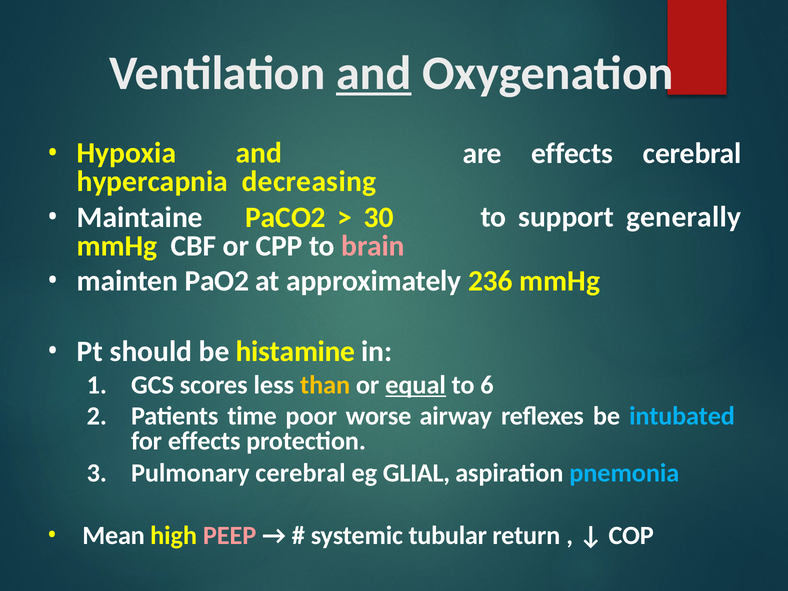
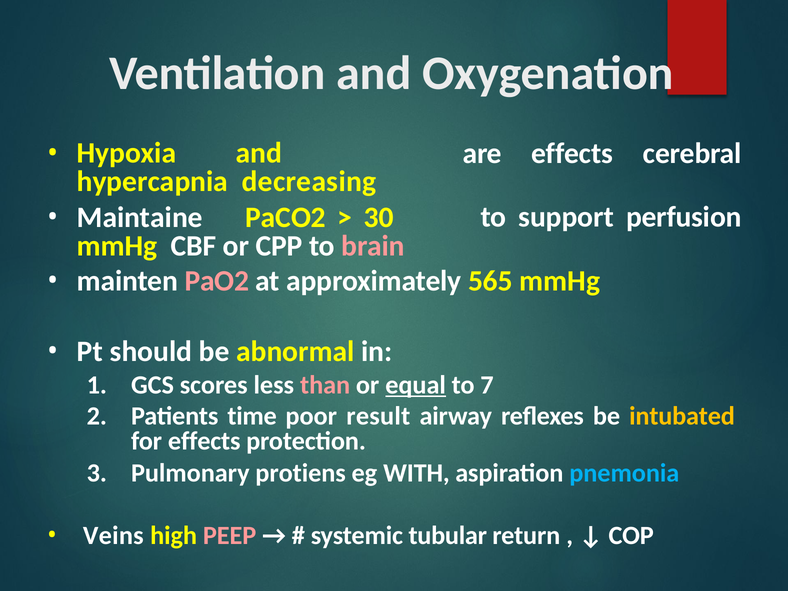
and at (374, 73) underline: present -> none
generally: generally -> perfusion
PaO2 colour: white -> pink
236: 236 -> 565
histamine: histamine -> abnormal
than colour: yellow -> pink
6: 6 -> 7
worse: worse -> result
intubated colour: light blue -> yellow
Pulmonary cerebral: cerebral -> protiens
GLIAL: GLIAL -> WITH
Mean: Mean -> Veins
